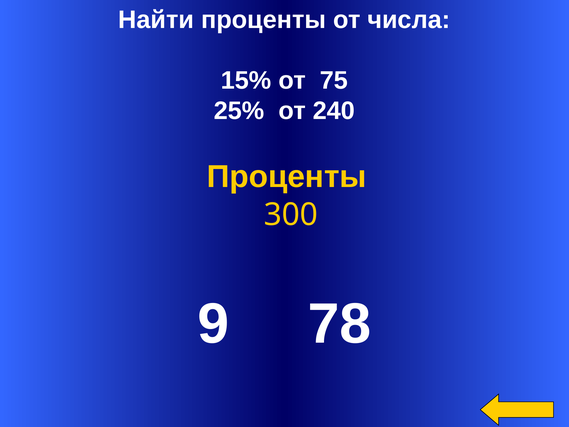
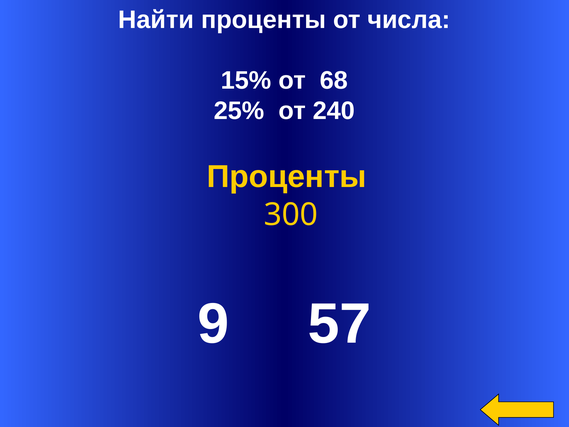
75: 75 -> 68
78: 78 -> 57
